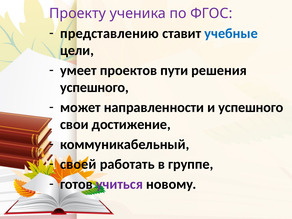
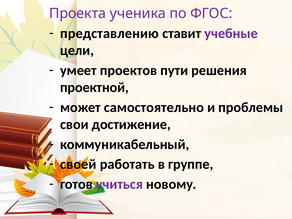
Проекту: Проекту -> Проекта
учебные colour: blue -> purple
успешного at (94, 87): успешного -> проектной
направленности: направленности -> самостоятельно
и успешного: успешного -> проблемы
